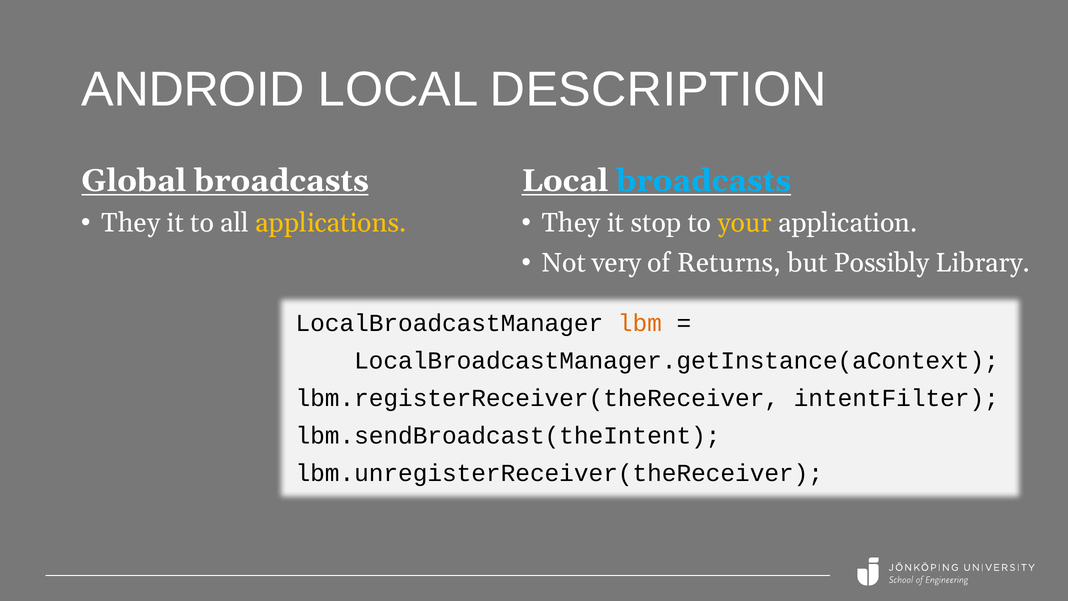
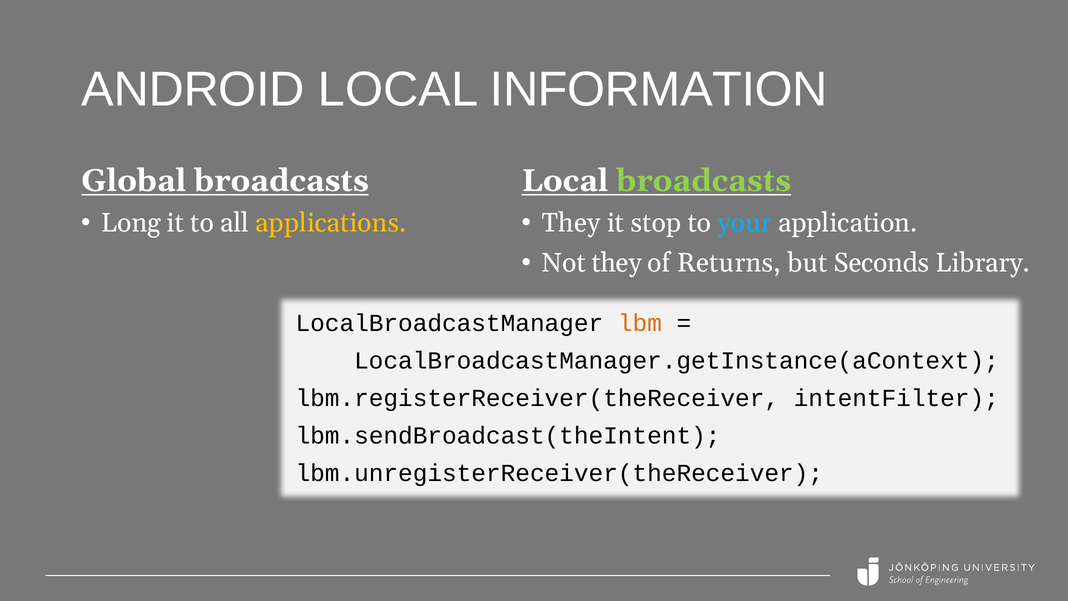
DESCRIPTION: DESCRIPTION -> INFORMATION
broadcasts at (704, 181) colour: light blue -> light green
They at (131, 223): They -> Long
your colour: yellow -> light blue
Not very: very -> they
Possibly: Possibly -> Seconds
